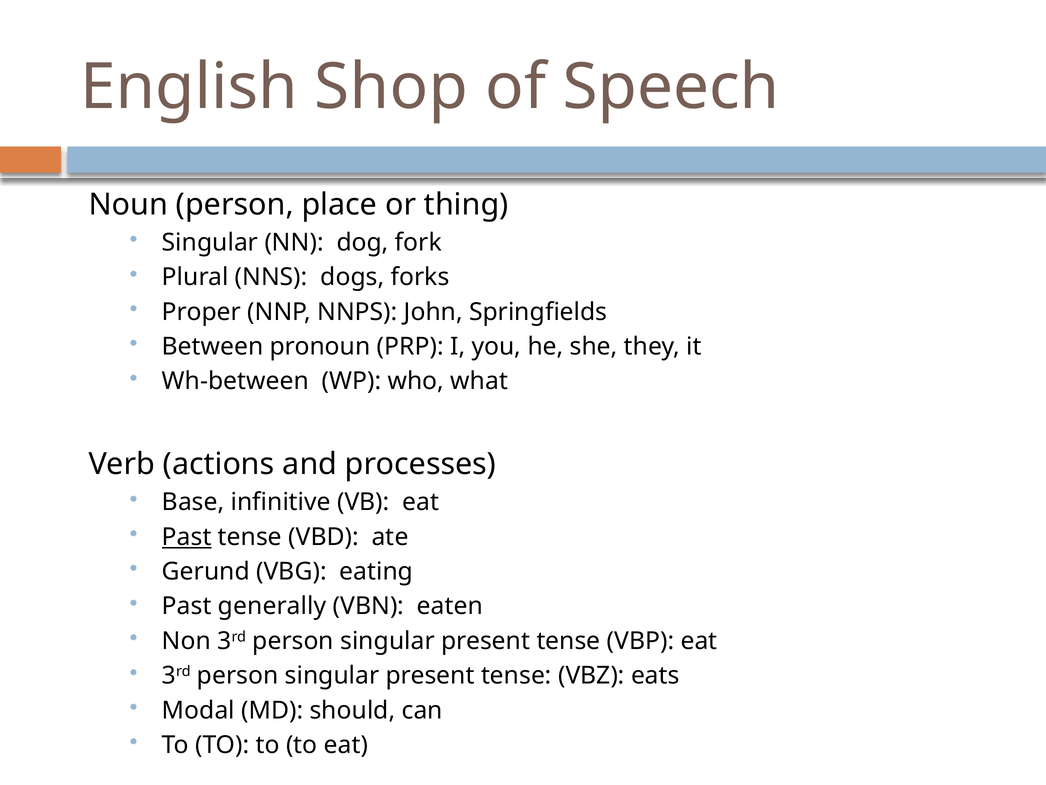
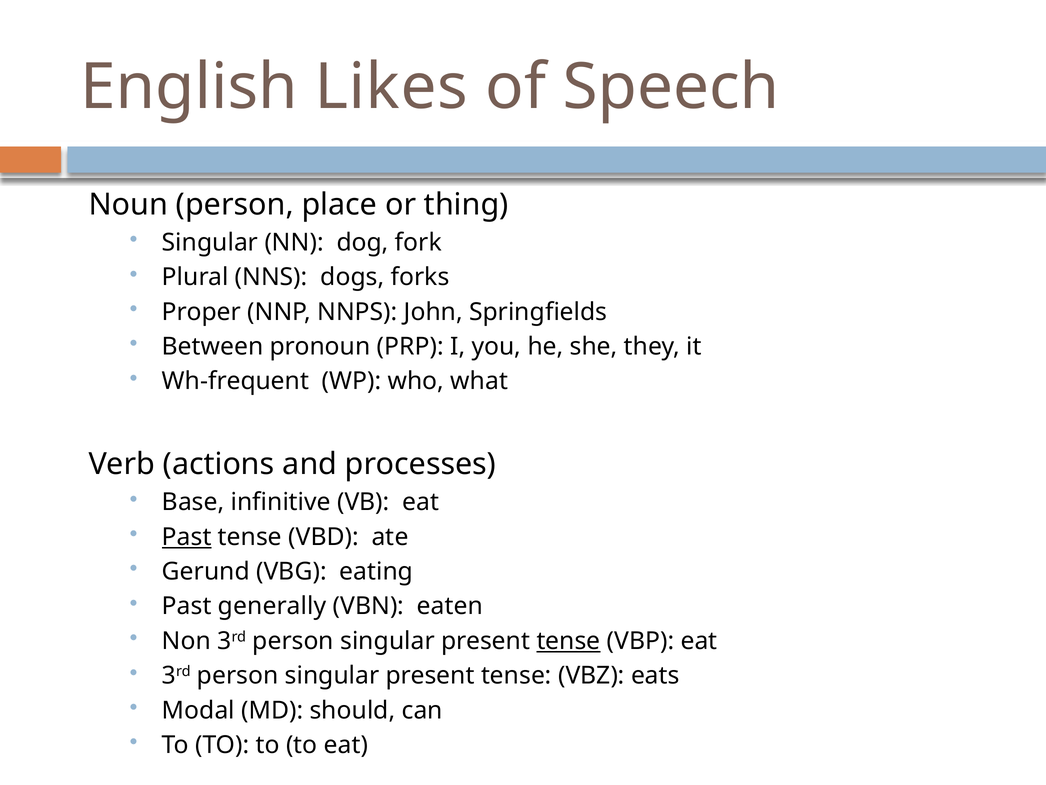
Shop: Shop -> Likes
Wh-between: Wh-between -> Wh-frequent
tense at (568, 641) underline: none -> present
